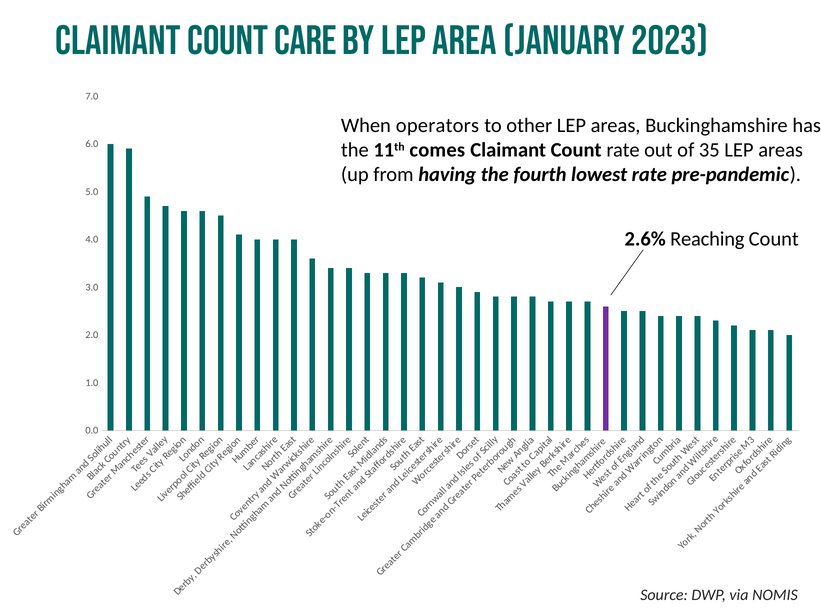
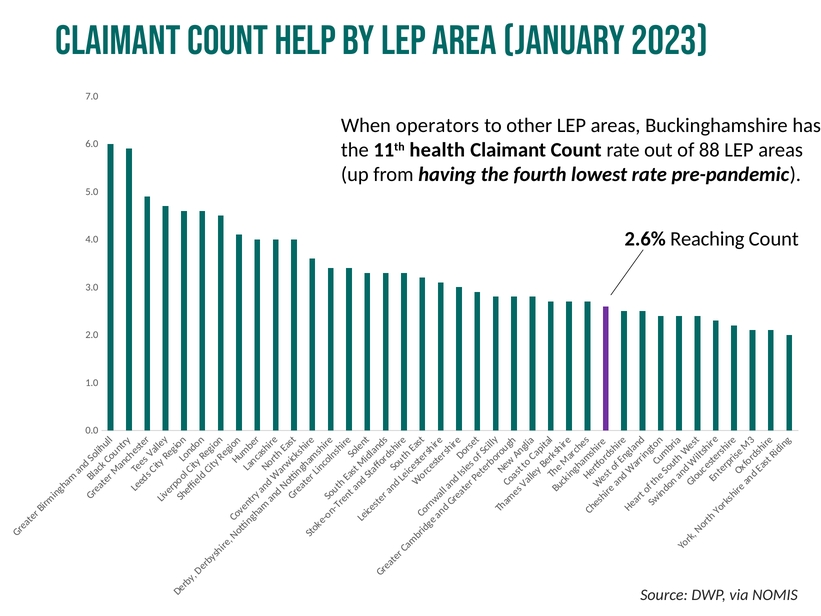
care: care -> help
comes: comes -> health
35: 35 -> 88
